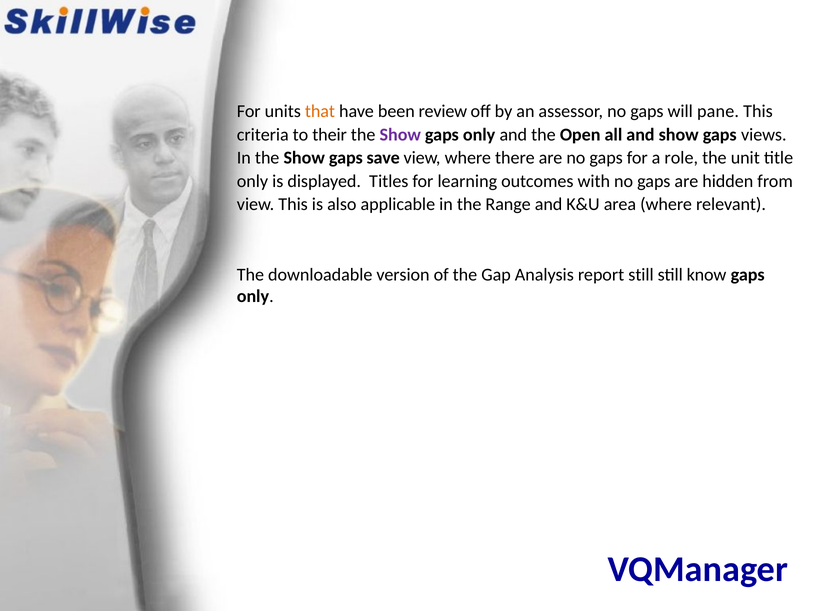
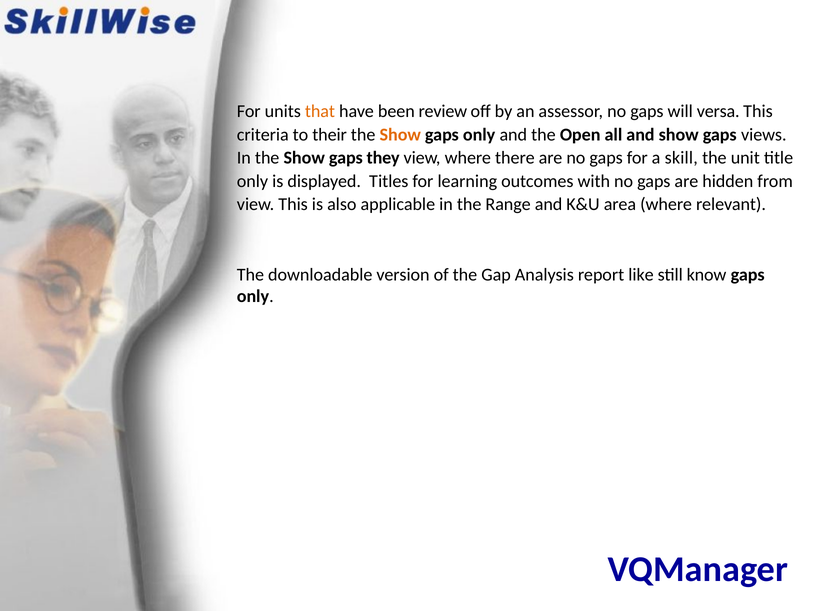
pane: pane -> versa
Show at (400, 135) colour: purple -> orange
save: save -> they
role: role -> skill
report still: still -> like
